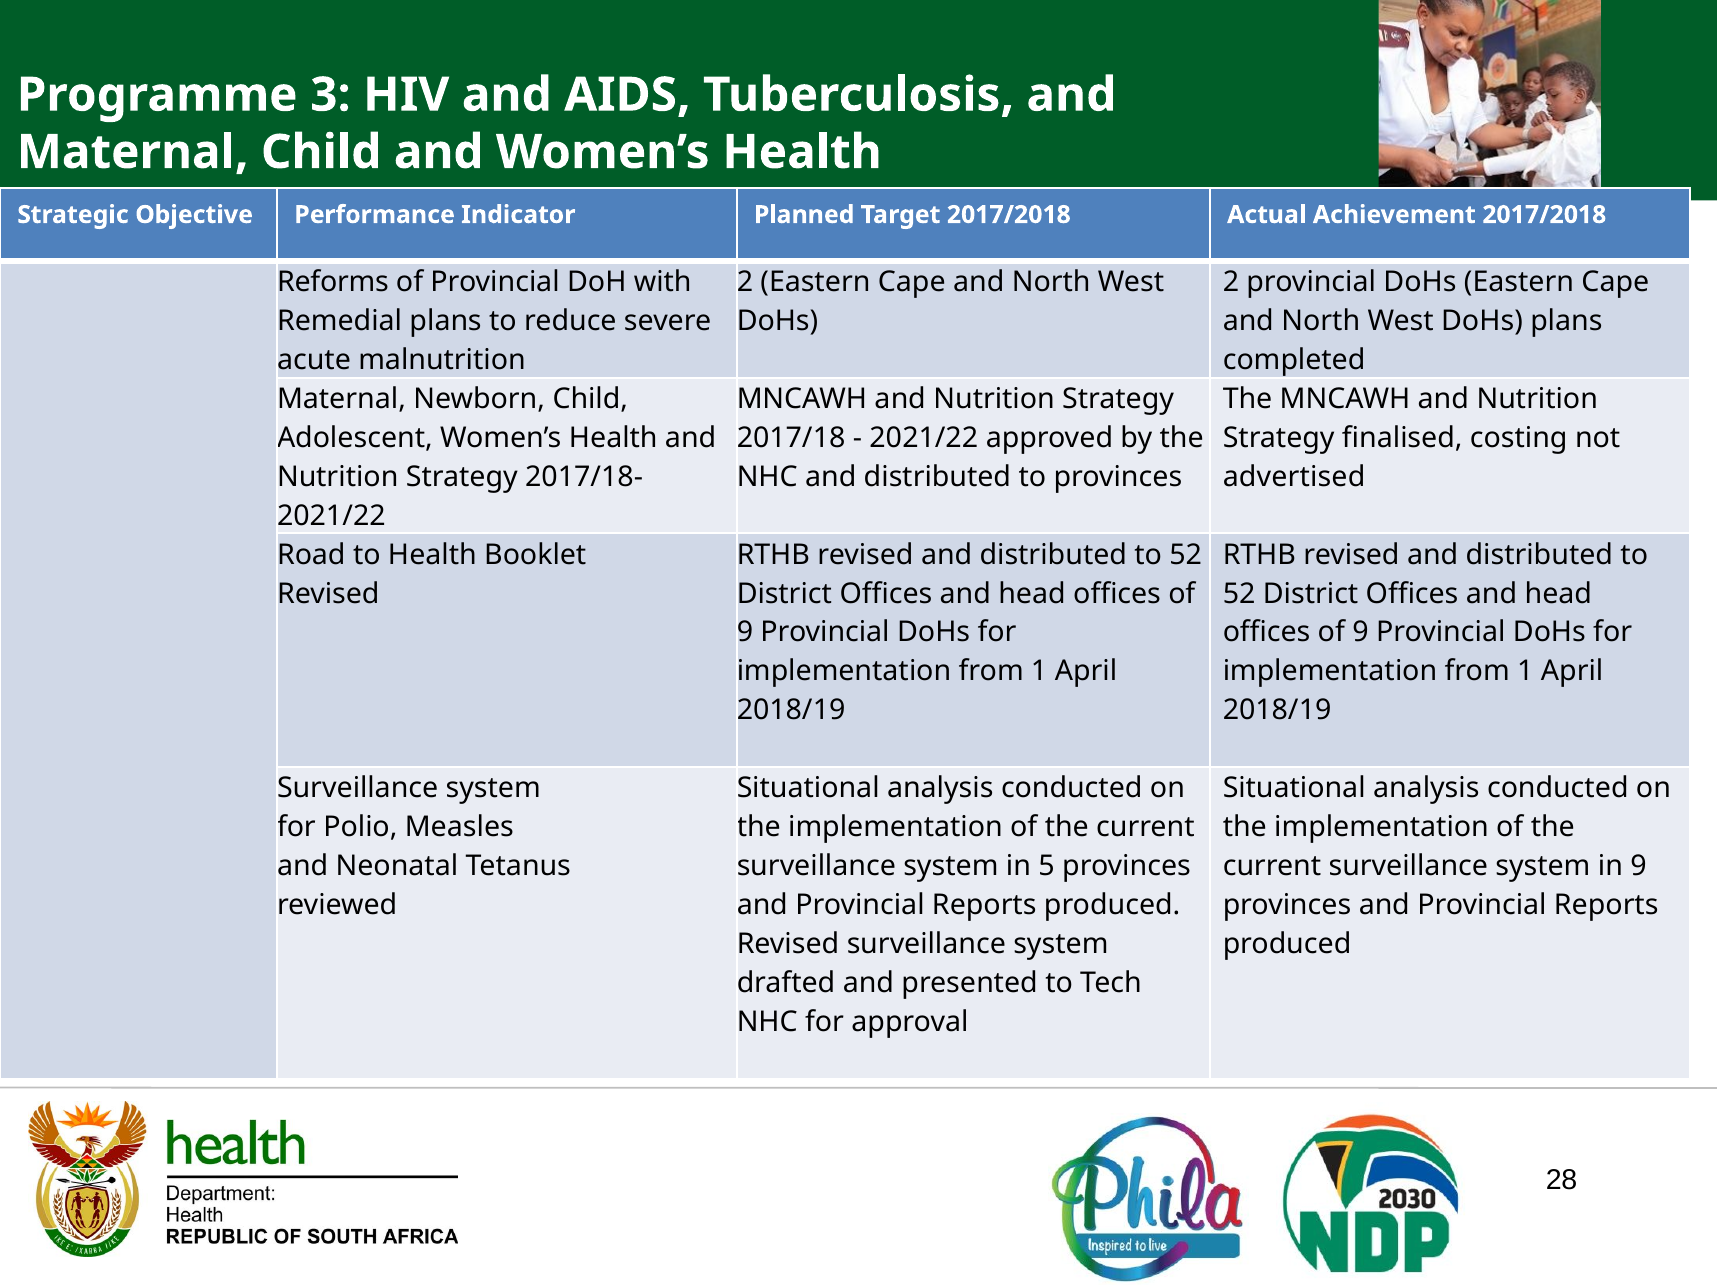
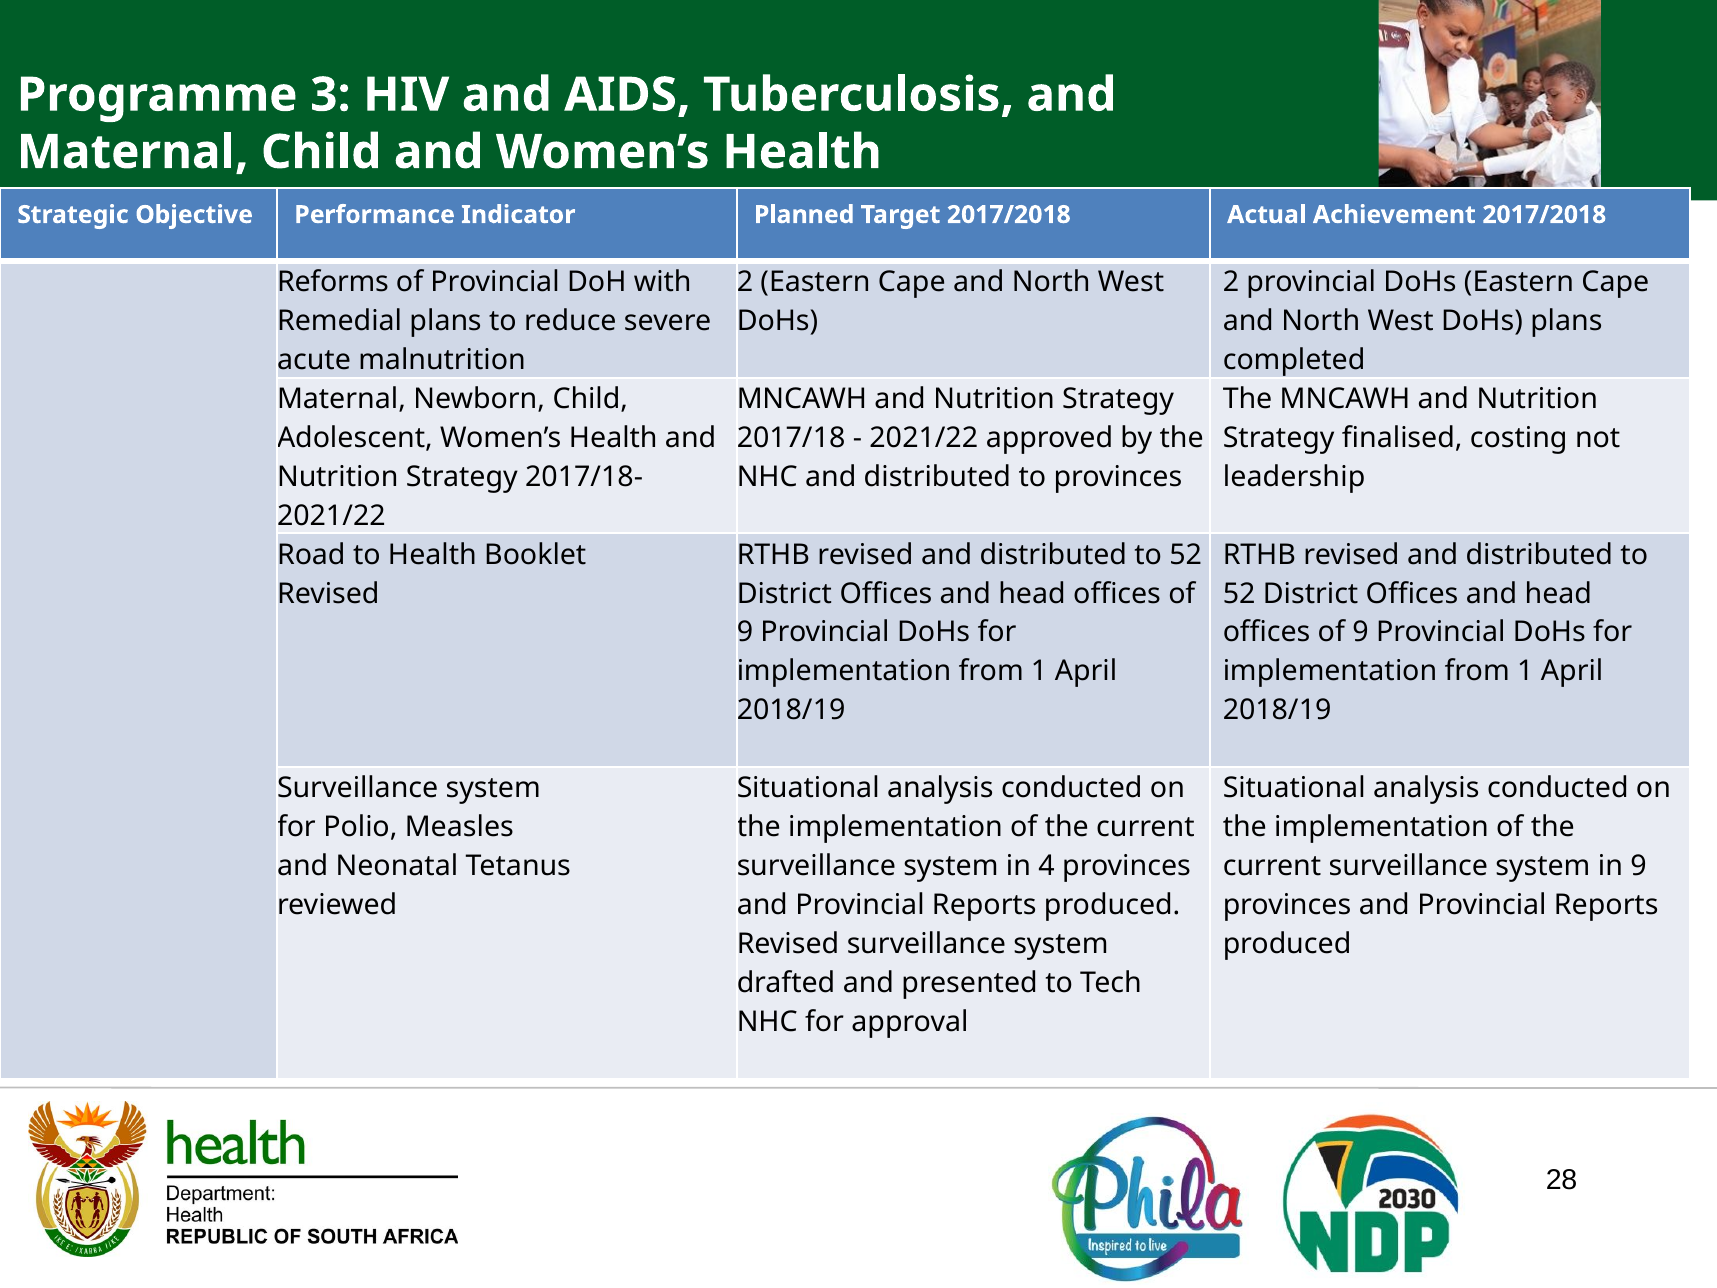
advertised: advertised -> leadership
5: 5 -> 4
